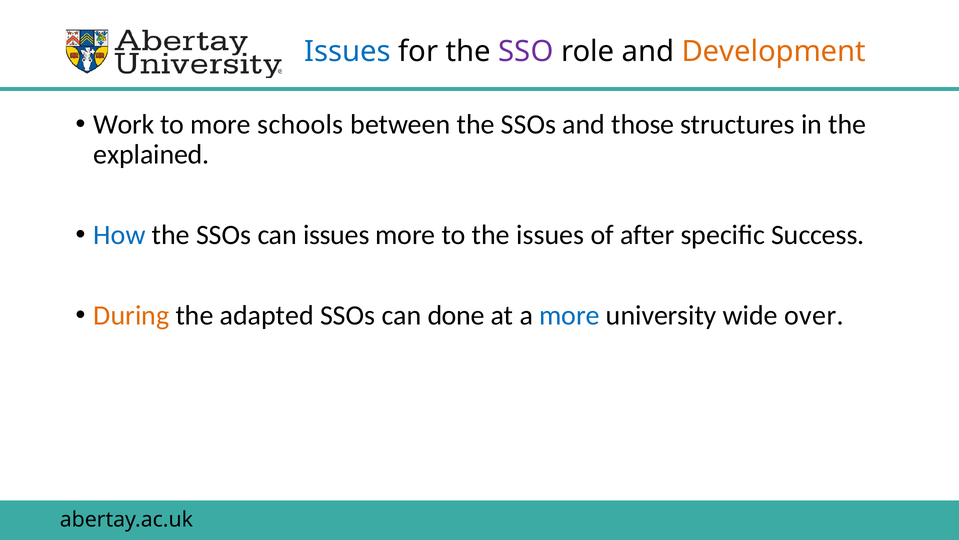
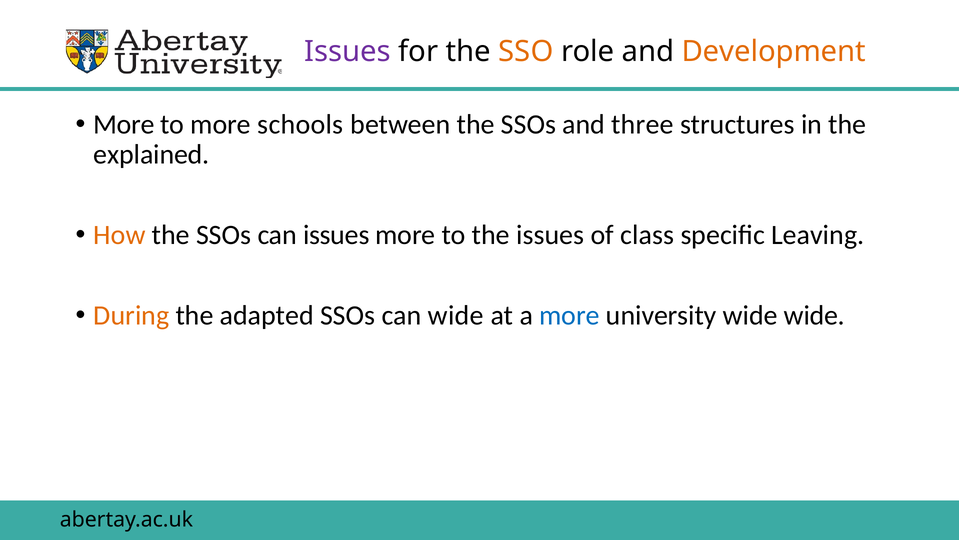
Issues at (348, 51) colour: blue -> purple
SSO colour: purple -> orange
Work at (124, 124): Work -> More
those: those -> three
How colour: blue -> orange
after: after -> class
Success: Success -> Leaving
can done: done -> wide
wide over: over -> wide
